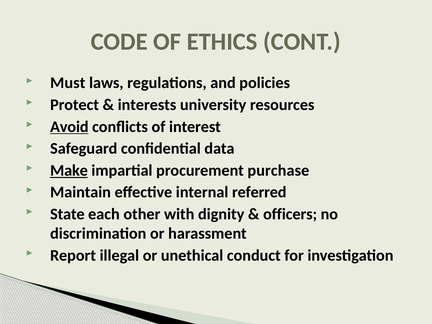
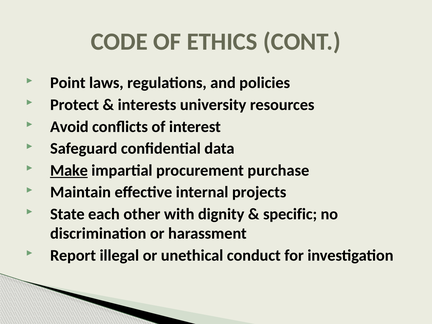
Must: Must -> Point
Avoid underline: present -> none
referred: referred -> projects
officers: officers -> specific
